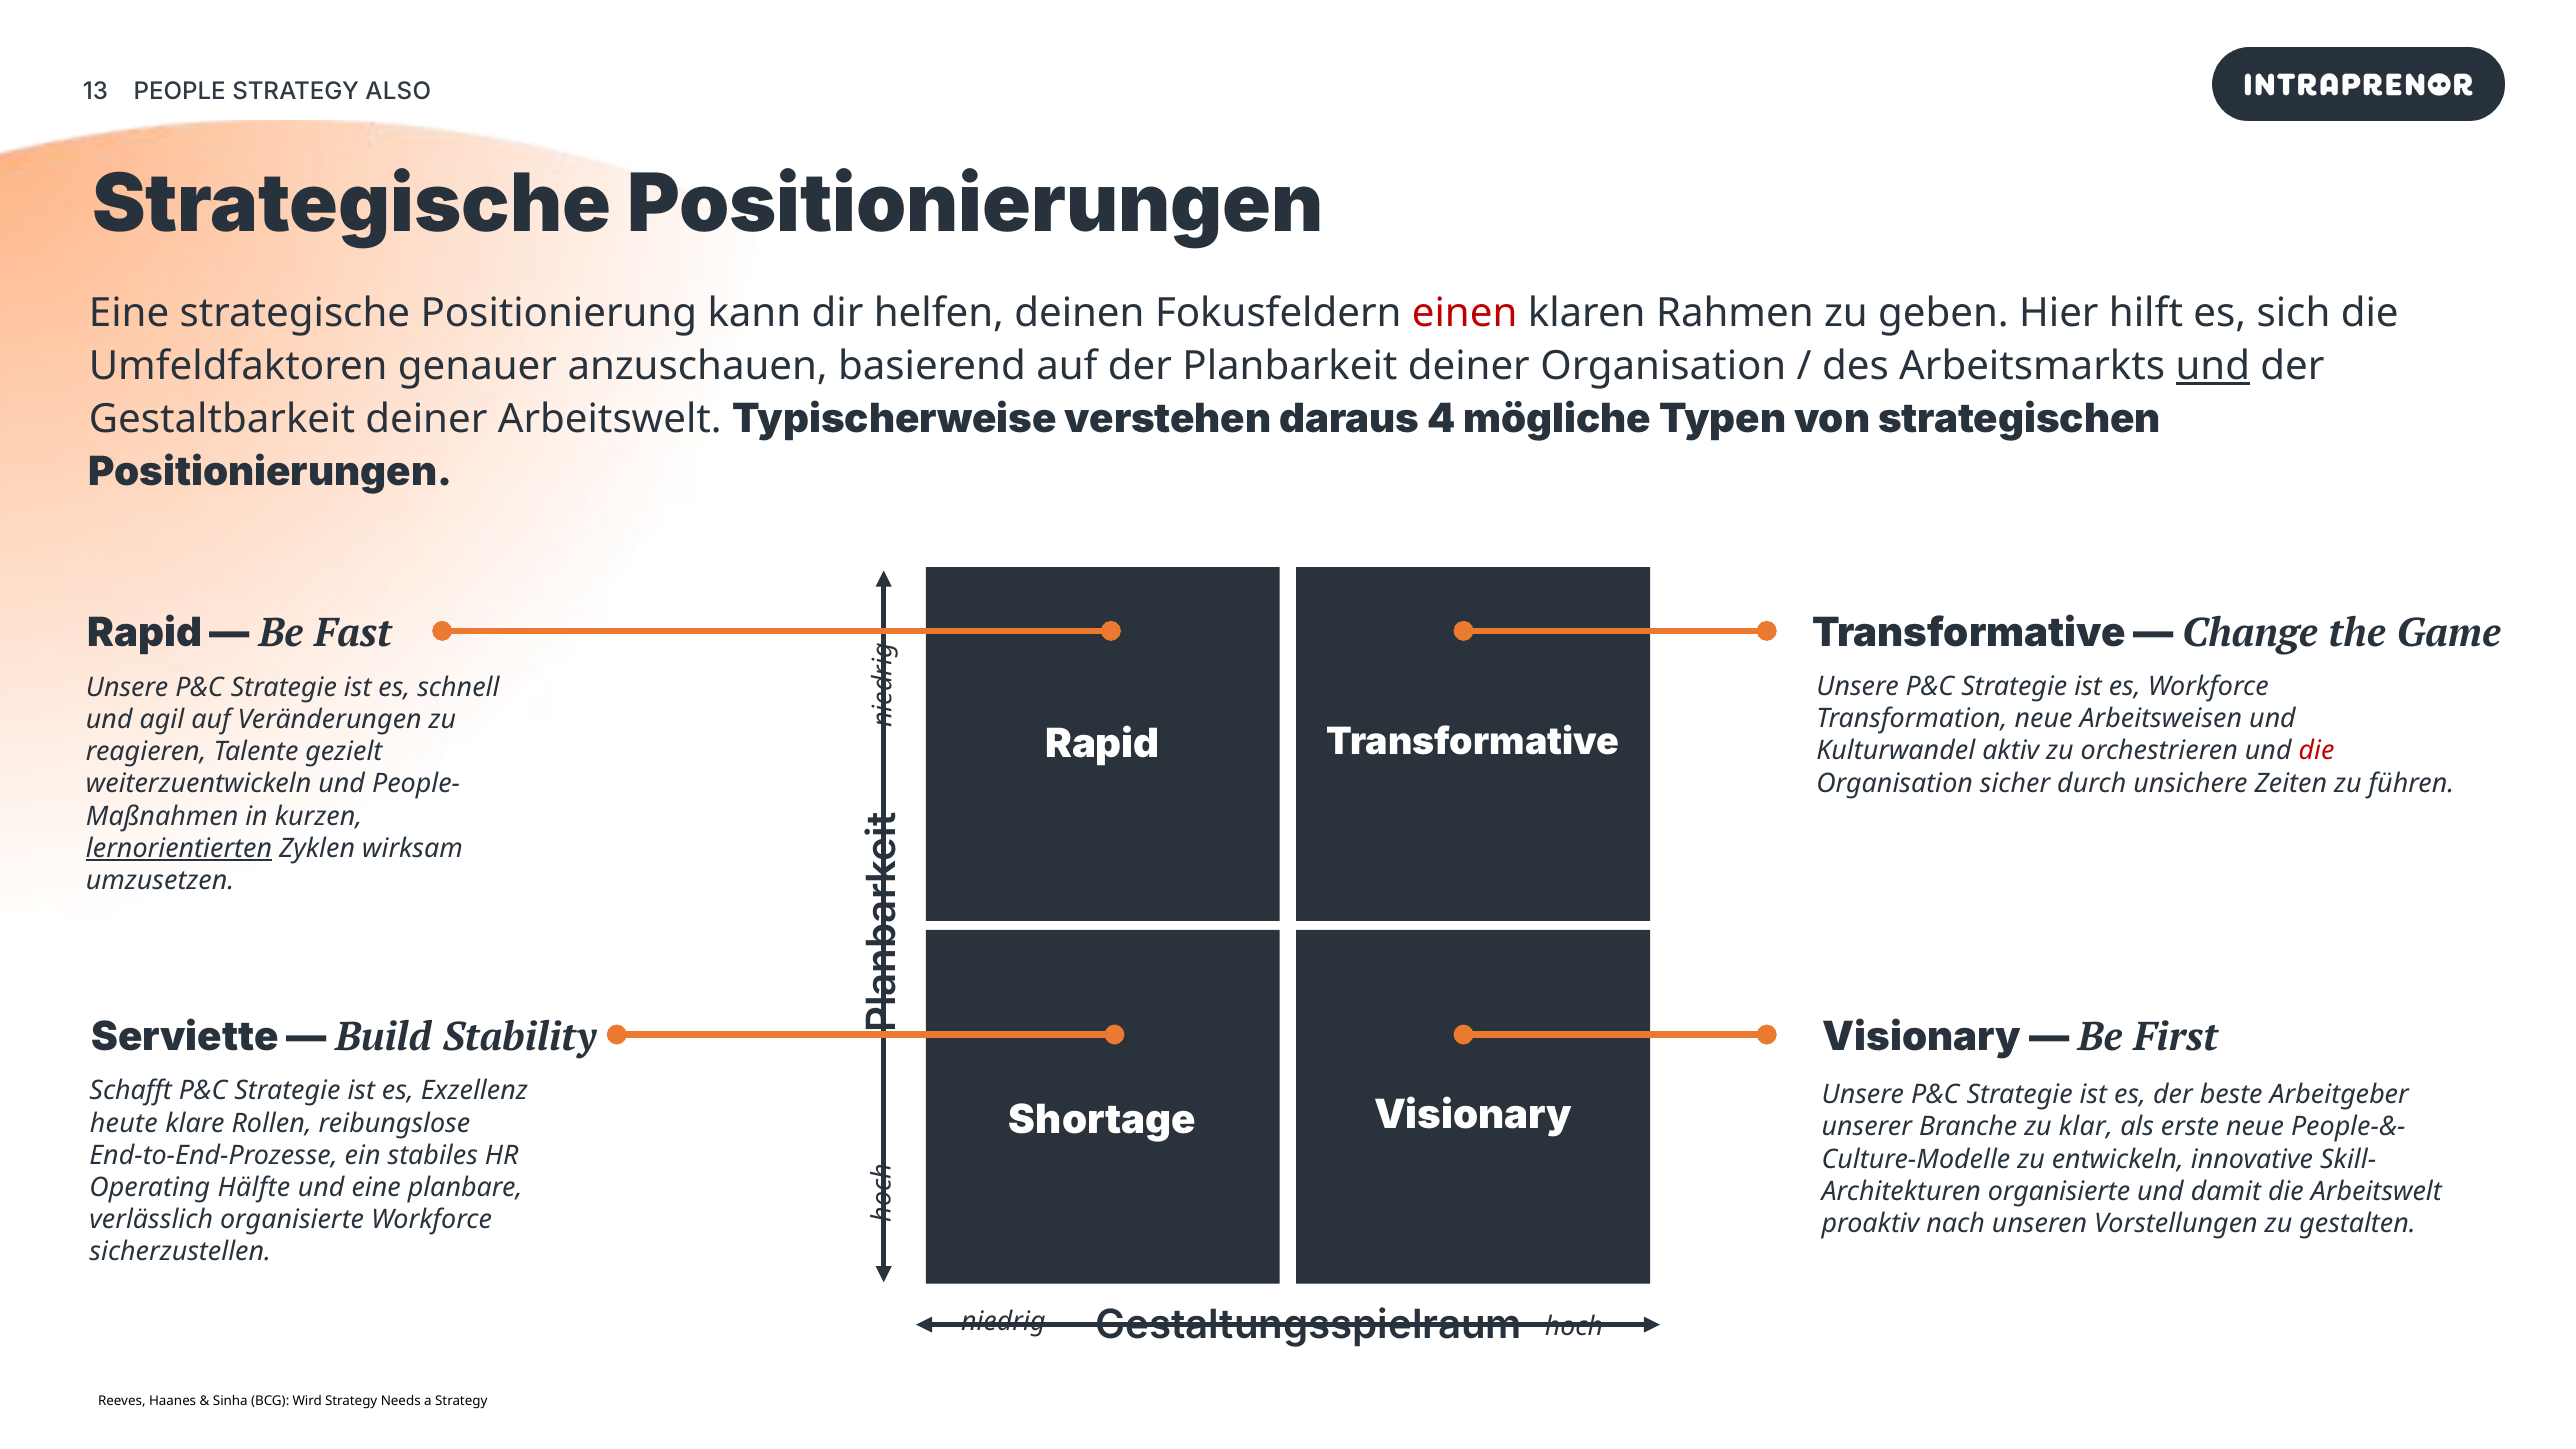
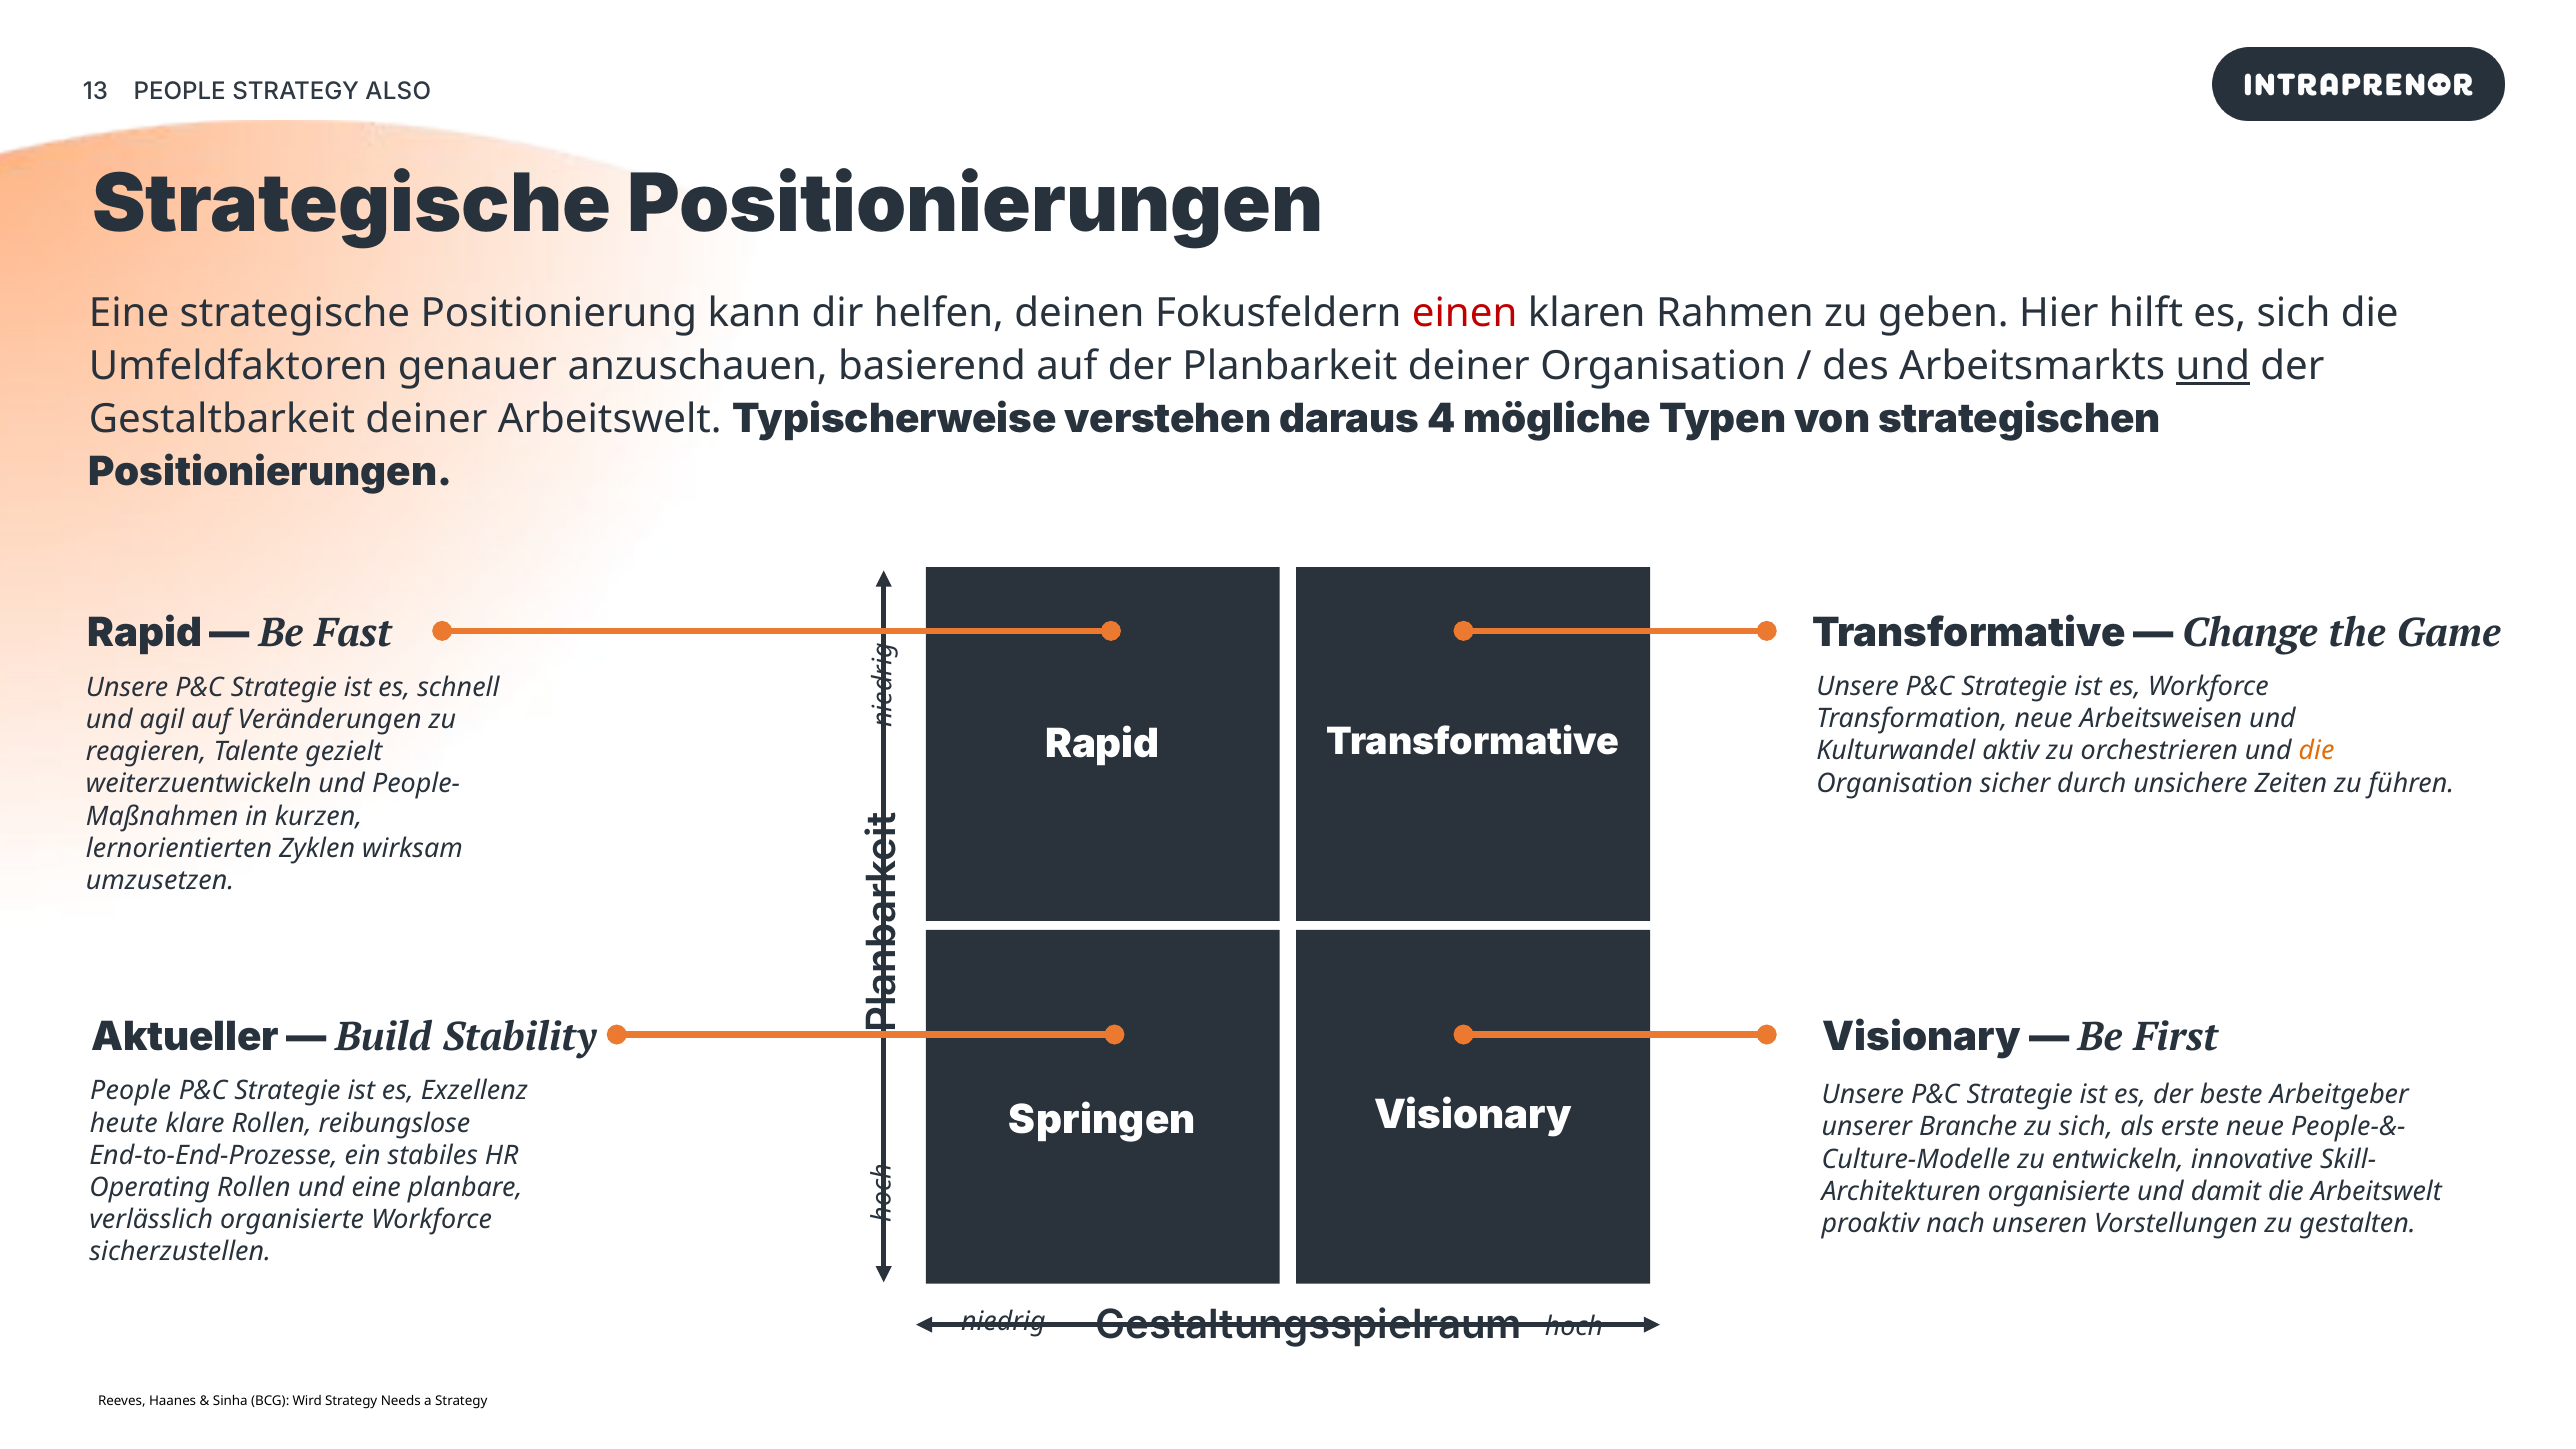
die at (2317, 751) colour: red -> orange
lernorientierten underline: present -> none
Serviette: Serviette -> Aktueller
Schafft at (131, 1091): Schafft -> People
Shortage: Shortage -> Springen
zu klar: klar -> sich
Operating Hälfte: Hälfte -> Rollen
